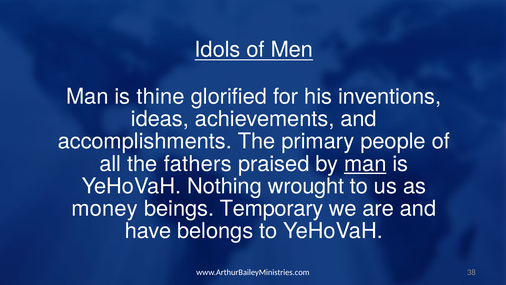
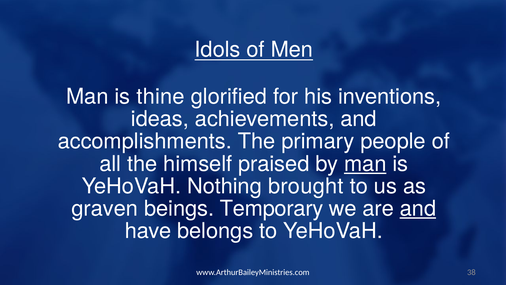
fathers: fathers -> himself
wrought: wrought -> brought
money: money -> graven
and at (418, 208) underline: none -> present
